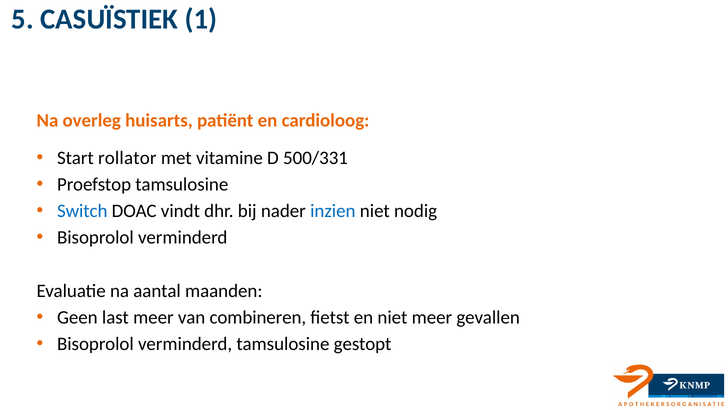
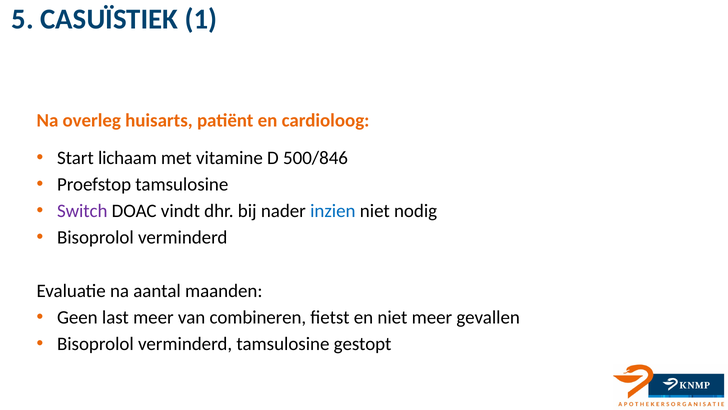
rollator: rollator -> lichaam
500/331: 500/331 -> 500/846
Switch colour: blue -> purple
